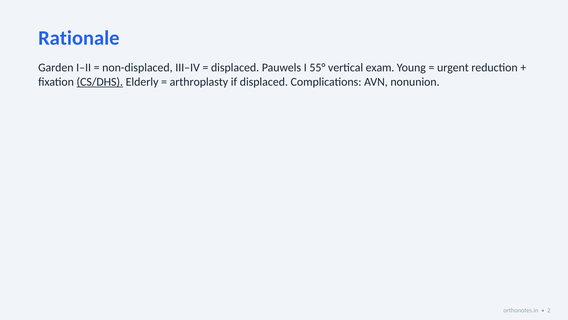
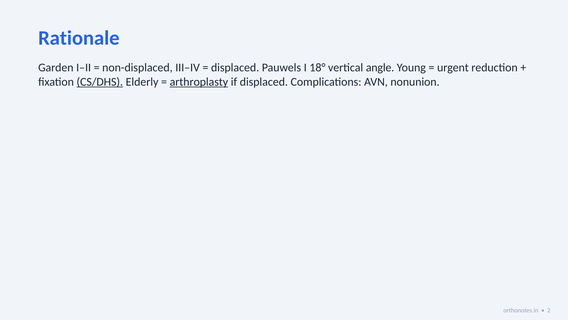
55°: 55° -> 18°
exam: exam -> angle
arthroplasty underline: none -> present
